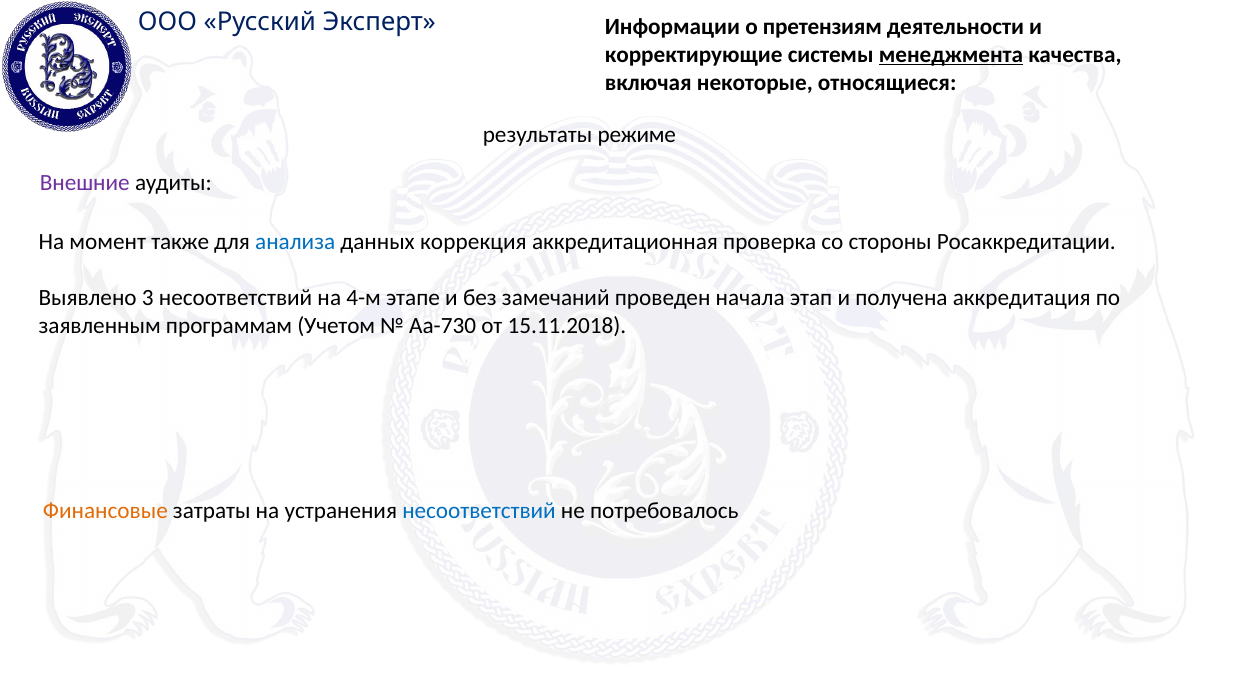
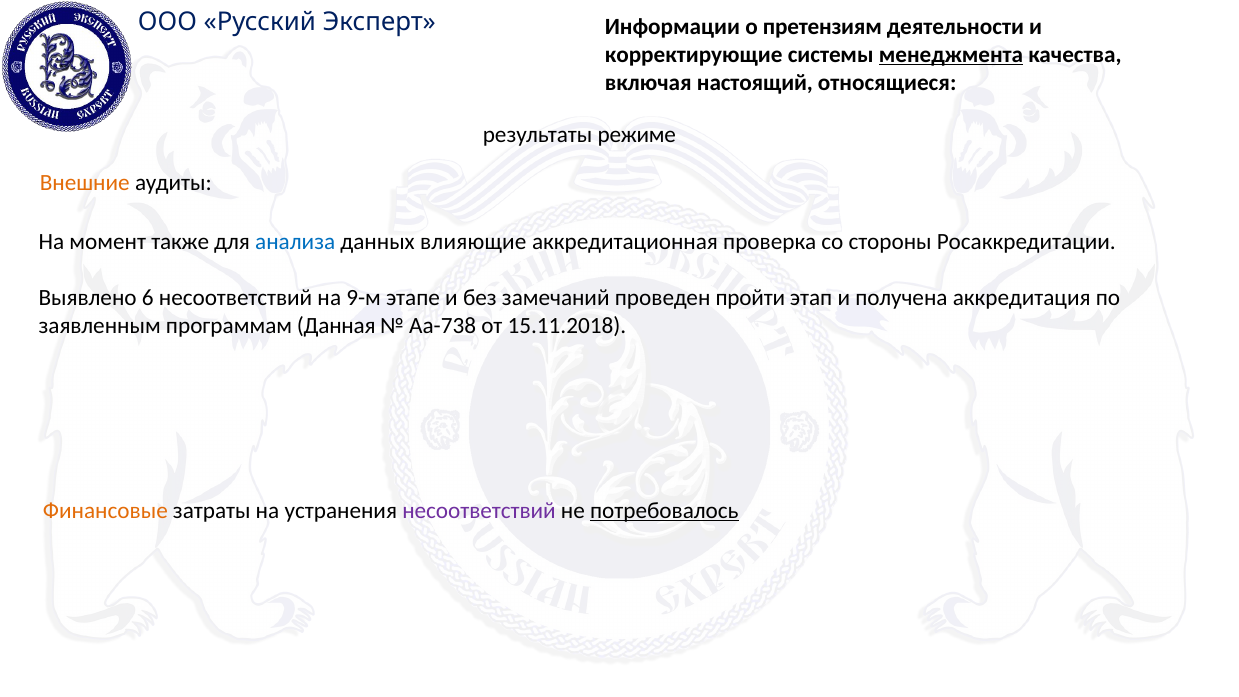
некоторые: некоторые -> настоящий
Внешние colour: purple -> orange
коррекция: коррекция -> влияющие
3: 3 -> 6
4-м: 4-м -> 9-м
начала: начала -> пройти
Учетом: Учетом -> Данная
Аа-730: Аа-730 -> Аа-738
несоответствий at (479, 510) colour: blue -> purple
потребовалось underline: none -> present
